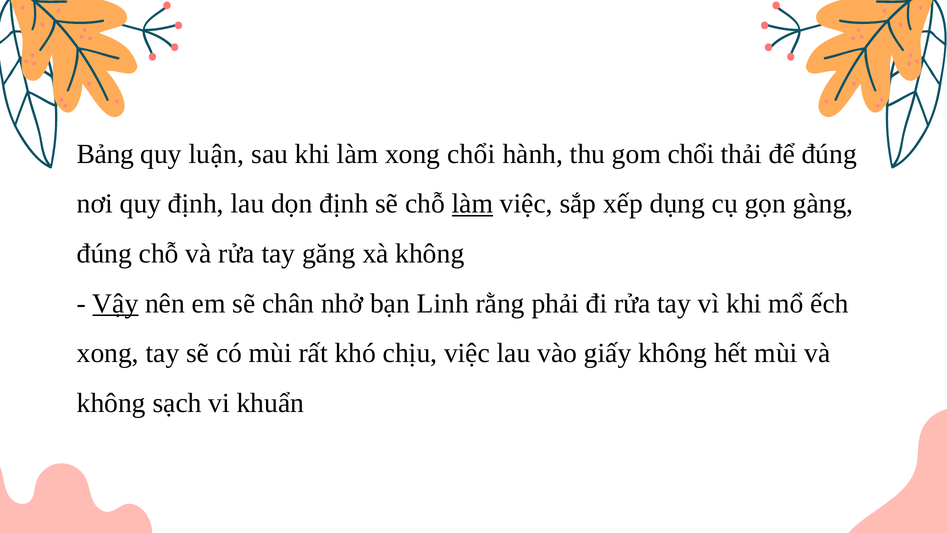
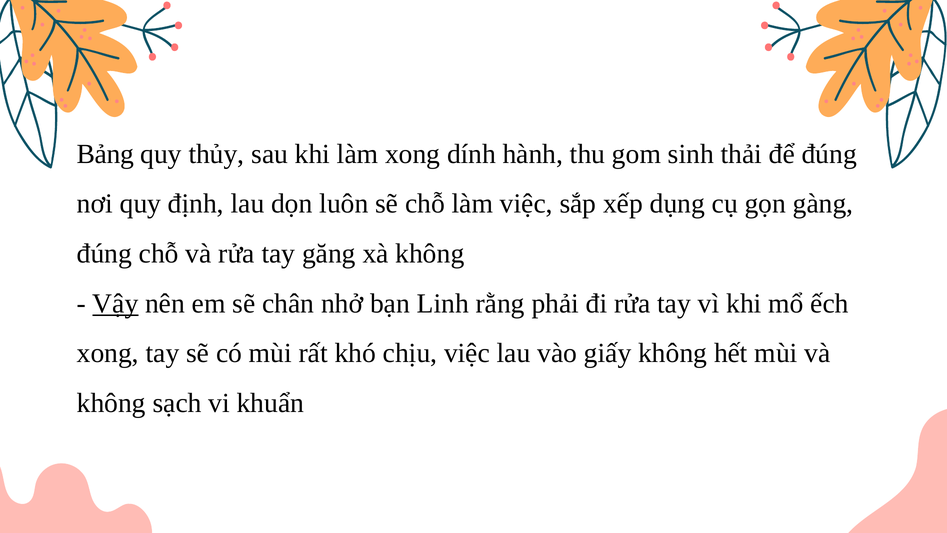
luận: luận -> thủy
xong chổi: chổi -> dính
gom chổi: chổi -> sinh
dọn định: định -> luôn
làm at (472, 204) underline: present -> none
